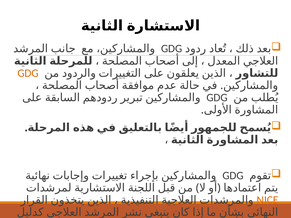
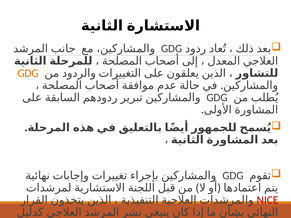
NICE at (268, 200) colour: orange -> red
